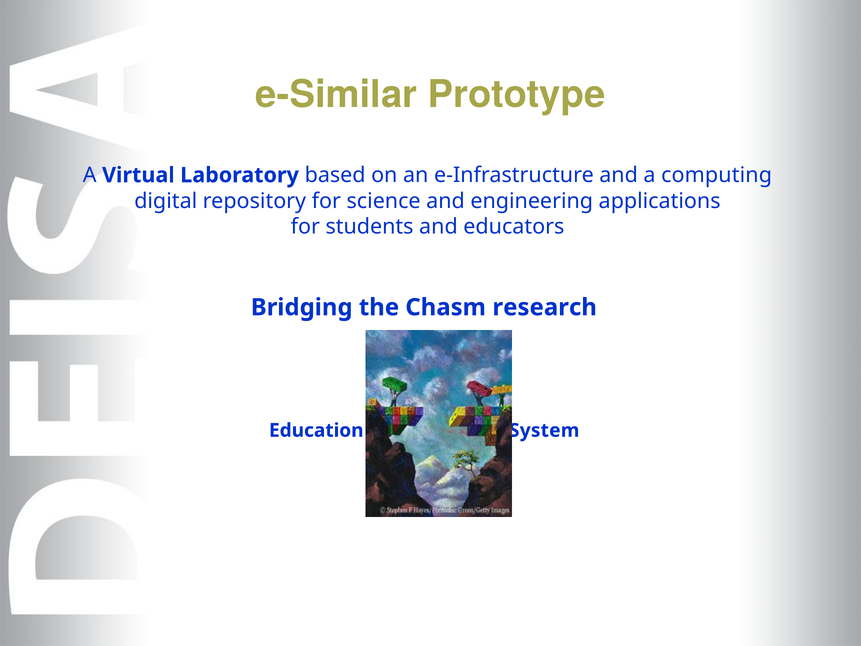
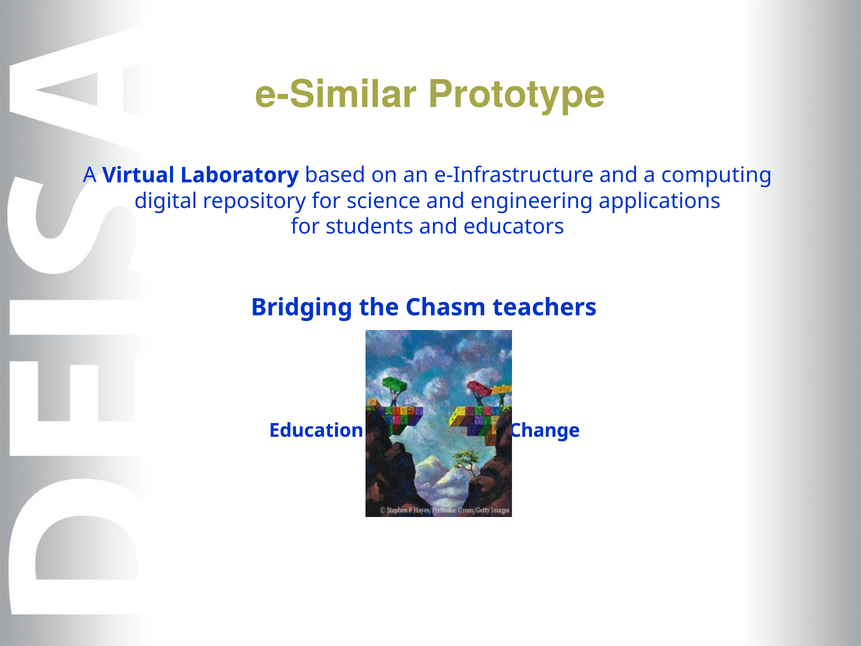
research: research -> teachers
System: System -> Change
